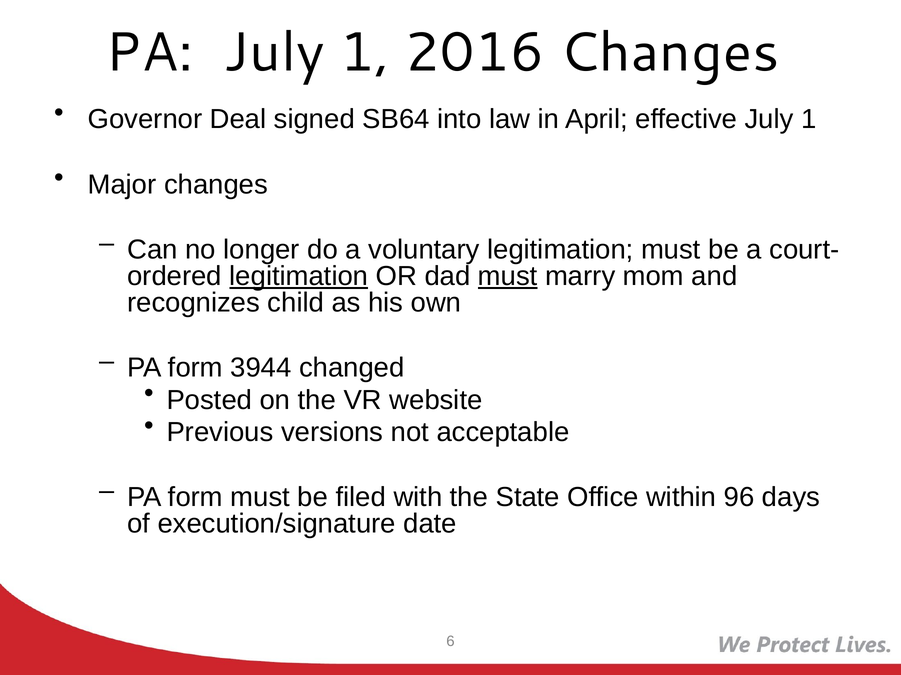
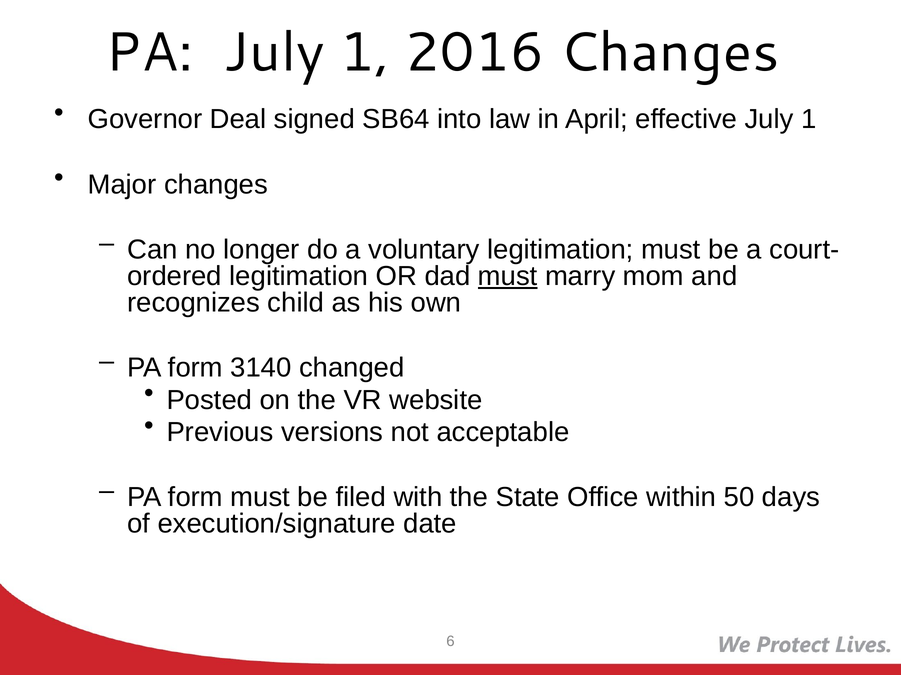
legitimation at (299, 276) underline: present -> none
3944: 3944 -> 3140
96: 96 -> 50
